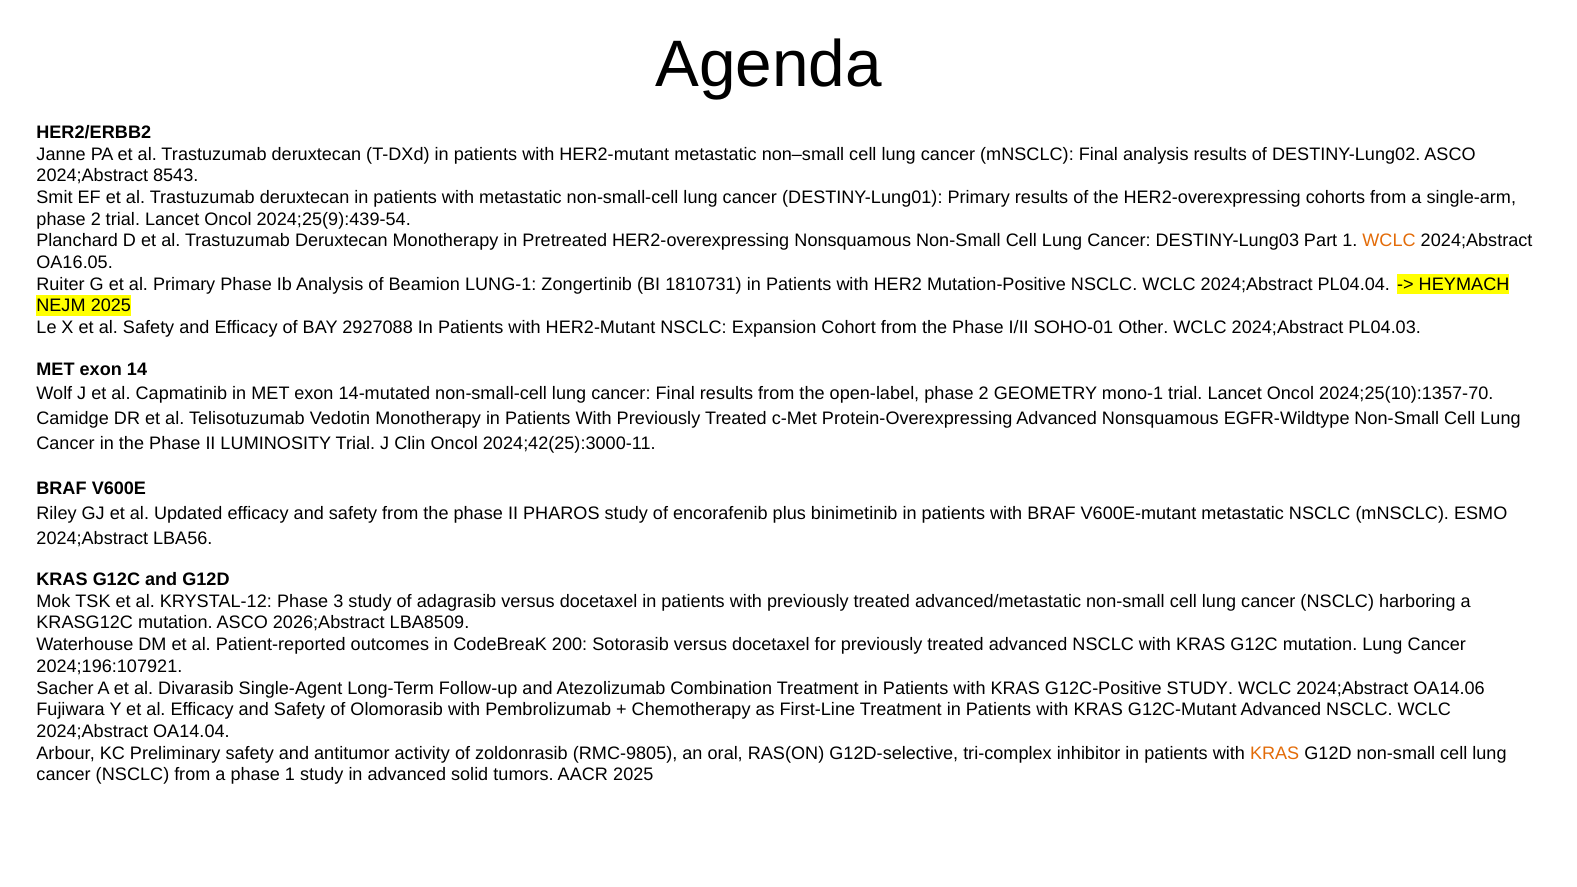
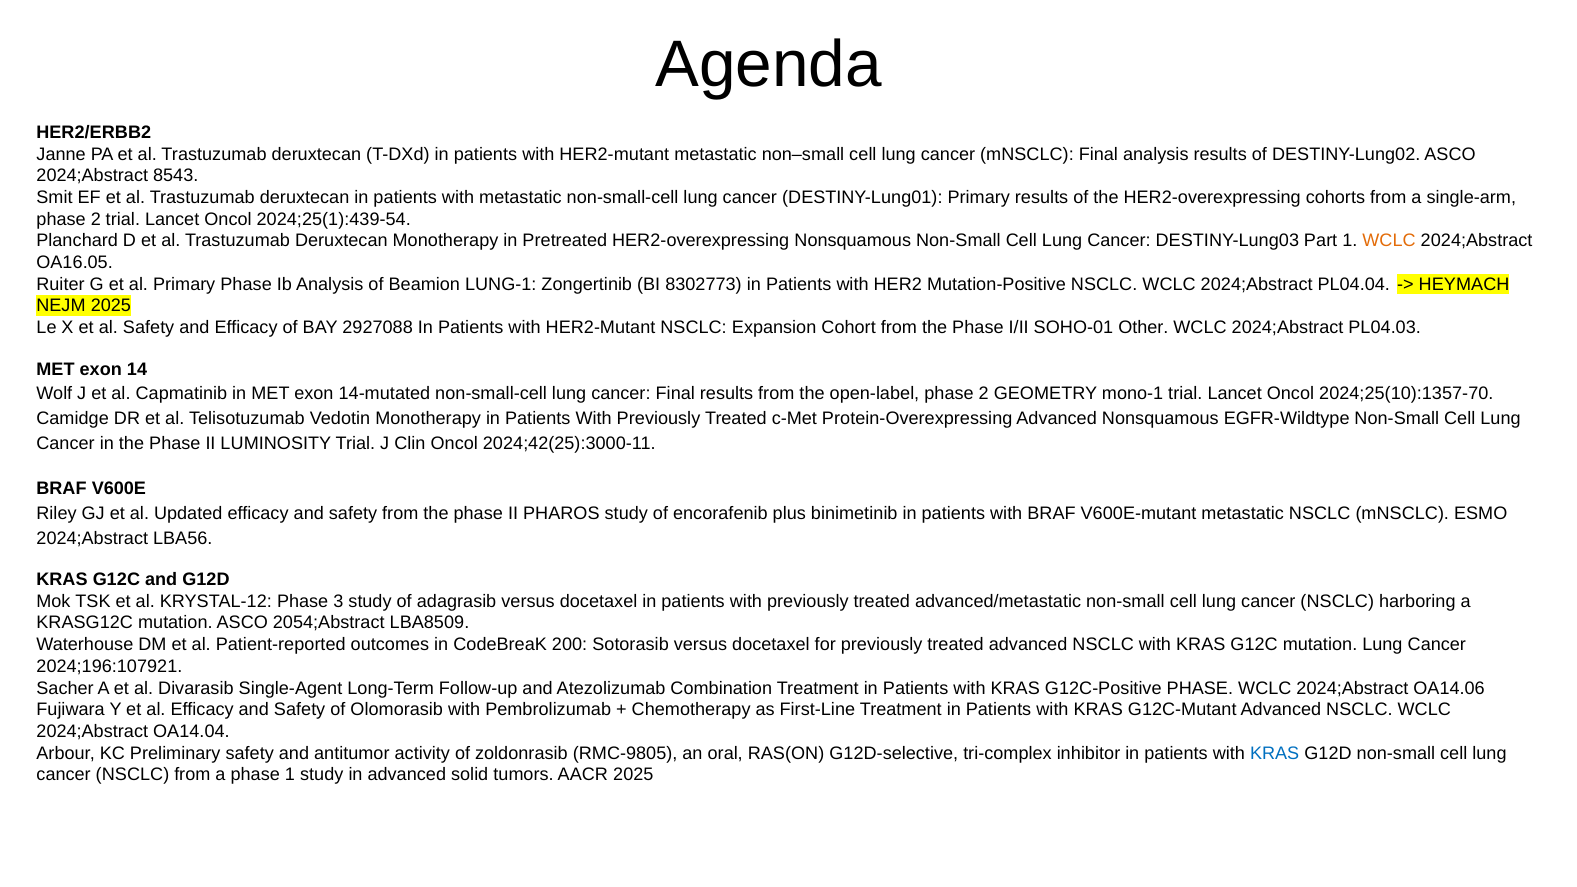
2024;25(9):439-54: 2024;25(9):439-54 -> 2024;25(1):439-54
1810731: 1810731 -> 8302773
2026;Abstract: 2026;Abstract -> 2054;Abstract
G12C-Positive STUDY: STUDY -> PHASE
KRAS at (1275, 753) colour: orange -> blue
